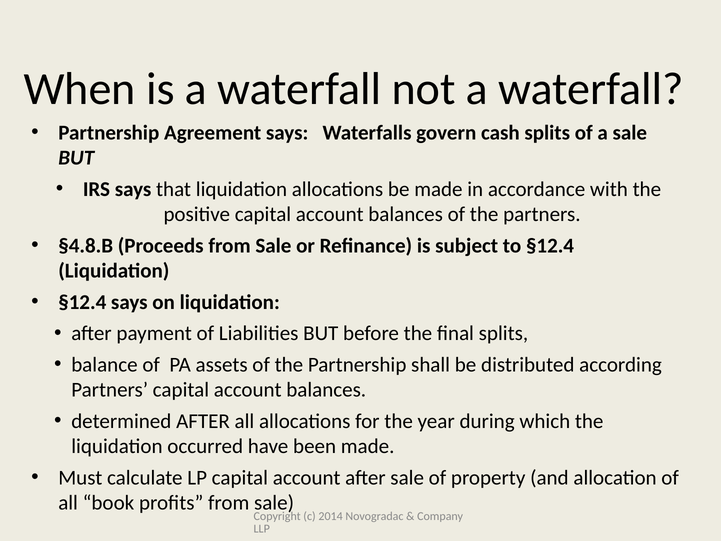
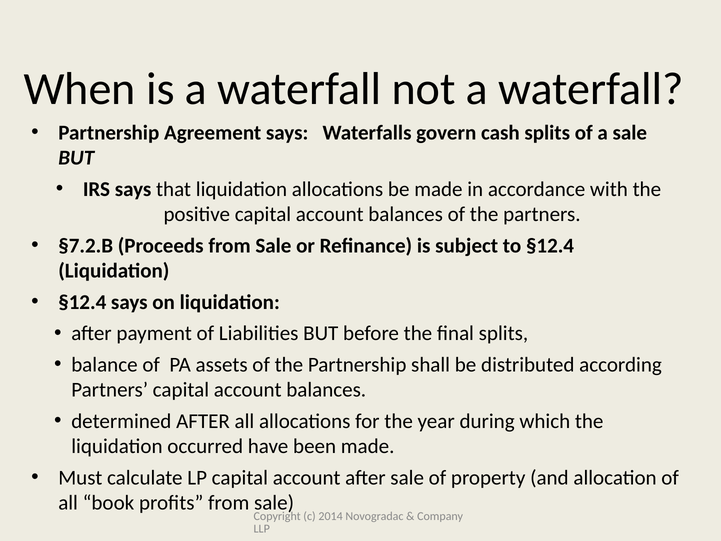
§4.8.B: §4.8.B -> §7.2.B
